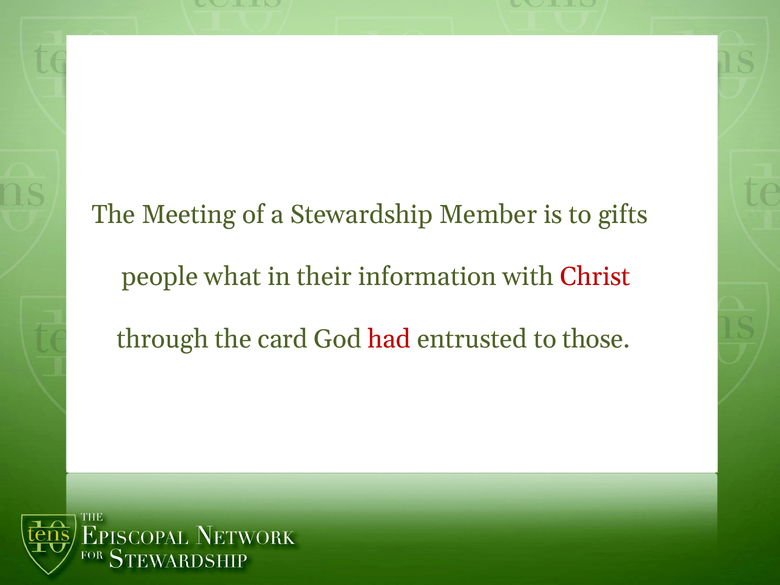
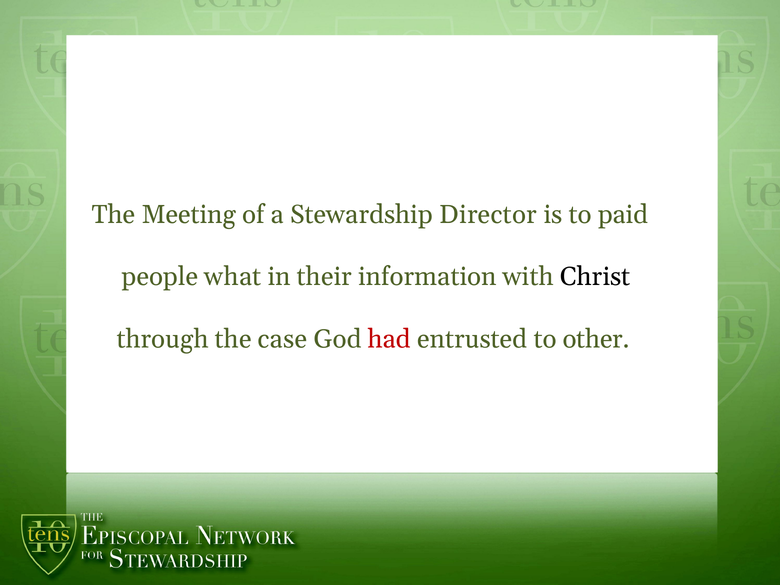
Member: Member -> Director
gifts: gifts -> paid
Christ colour: red -> black
card: card -> case
those: those -> other
